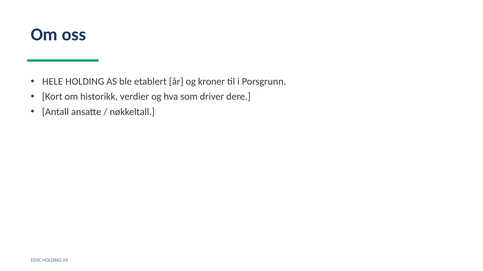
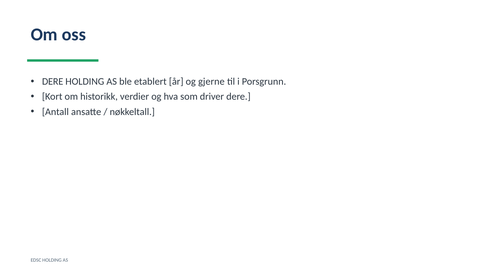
HELE at (53, 82): HELE -> DERE
kroner: kroner -> gjerne
